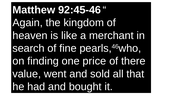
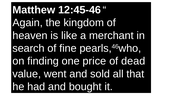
92:45-46: 92:45-46 -> 12:45-46
there: there -> dead
